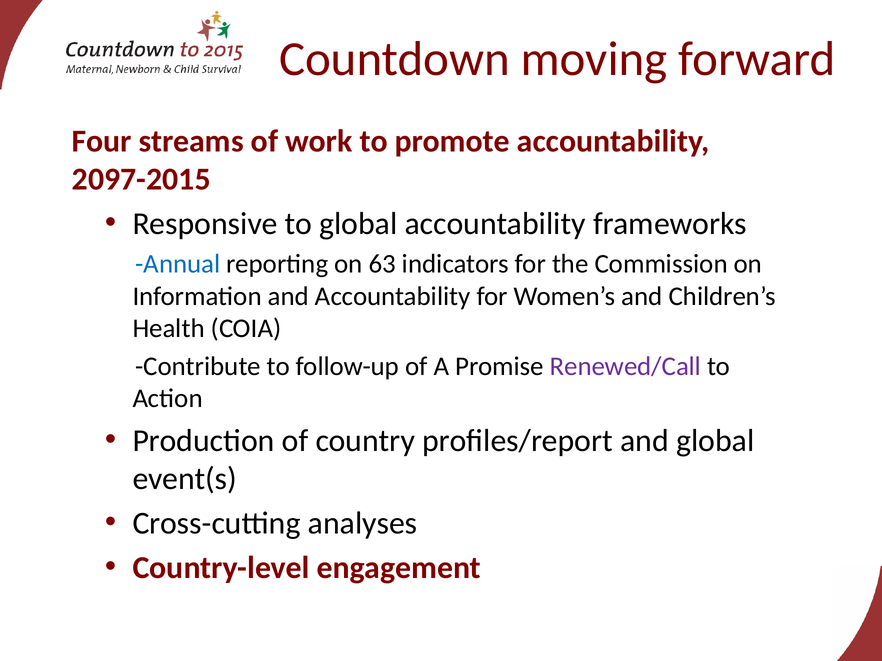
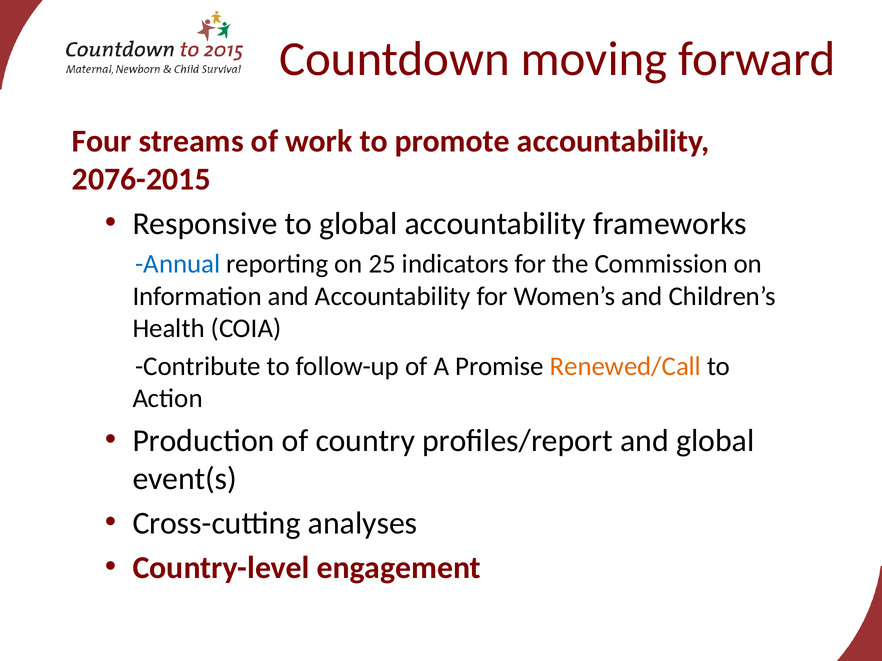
2097-2015: 2097-2015 -> 2076-2015
63: 63 -> 25
Renewed/Call colour: purple -> orange
